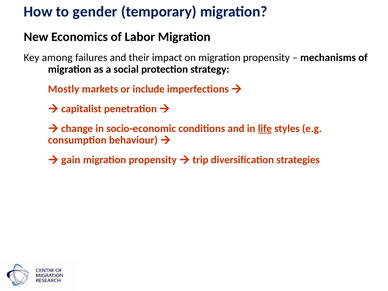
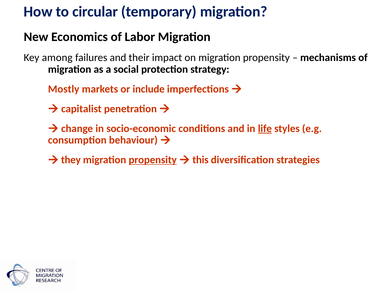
gender: gender -> circular
gain: gain -> they
propensity at (153, 160) underline: none -> present
trip: trip -> this
